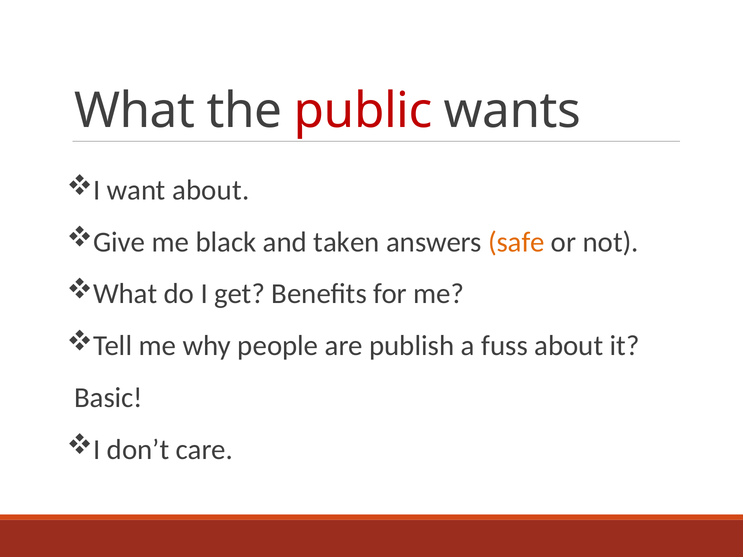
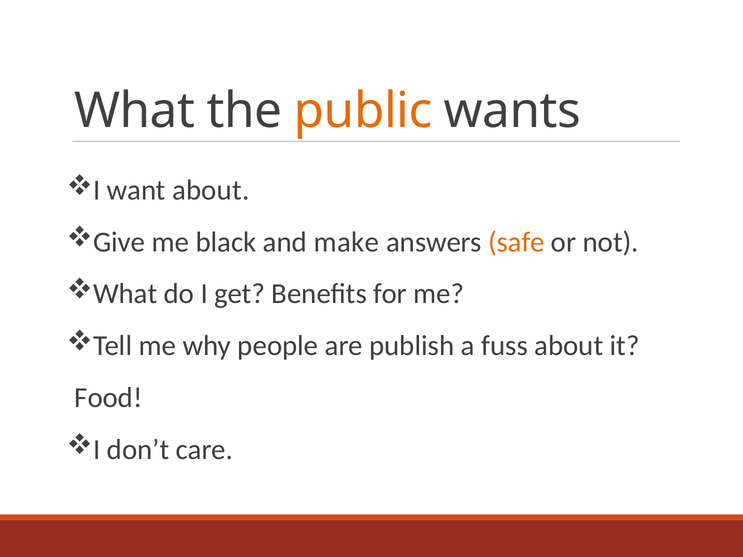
public colour: red -> orange
taken: taken -> make
Basic: Basic -> Food
